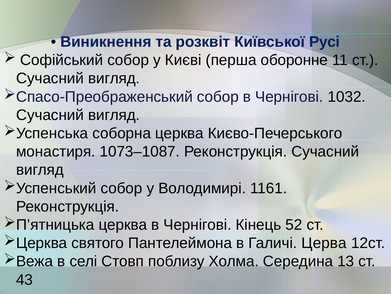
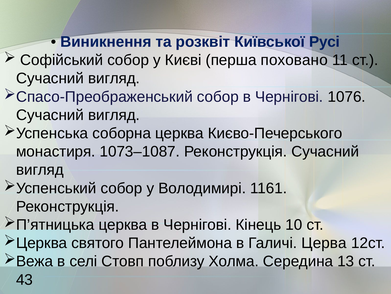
оборонне: оборонне -> поховано
1032: 1032 -> 1076
52: 52 -> 10
